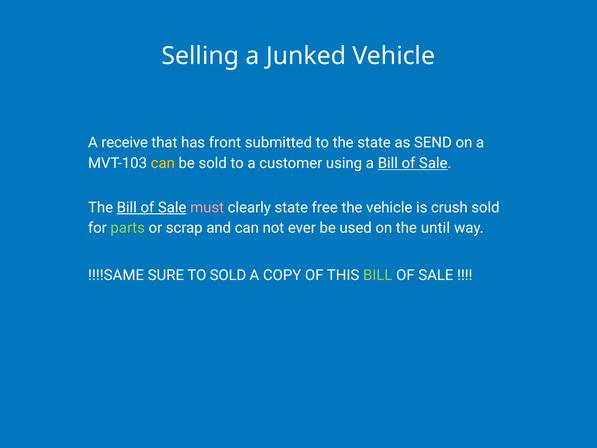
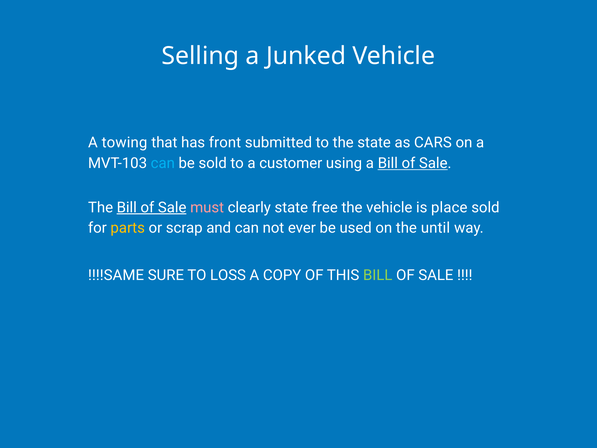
receive: receive -> towing
SEND: SEND -> CARS
can at (163, 163) colour: yellow -> light blue
crush: crush -> place
parts colour: light green -> yellow
TO SOLD: SOLD -> LOSS
